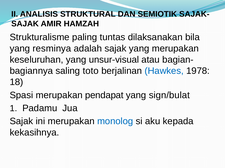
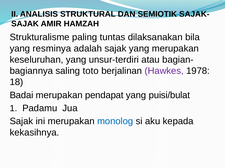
unsur-visual: unsur-visual -> unsur-terdiri
Hawkes colour: blue -> purple
Spasi: Spasi -> Badai
sign/bulat: sign/bulat -> puisi/bulat
